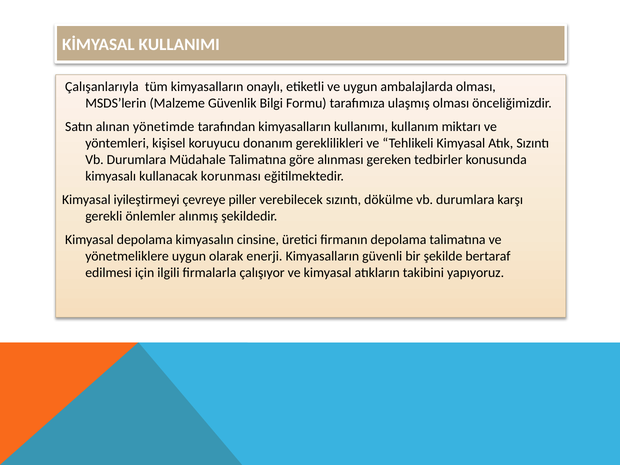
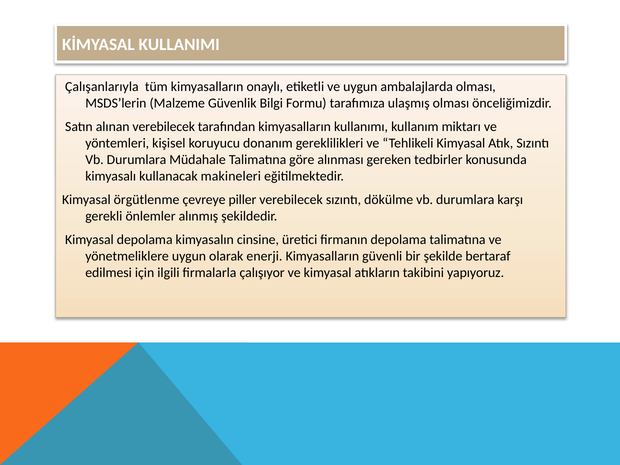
alınan yönetimde: yönetimde -> verebilecek
korunması: korunması -> makineleri
iyileştirmeyi: iyileştirmeyi -> örgütlenme
